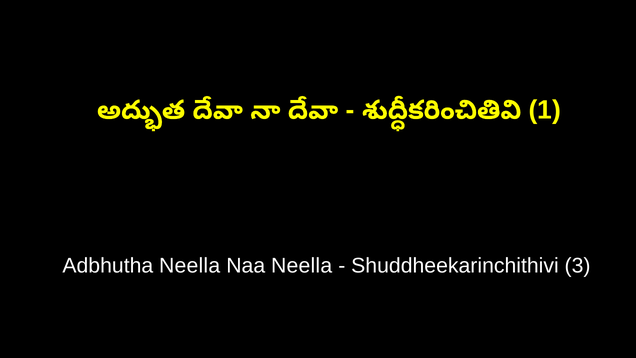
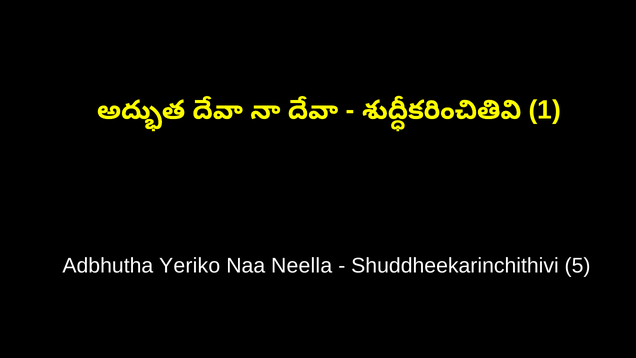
Adbhutha Neella: Neella -> Yeriko
3: 3 -> 5
